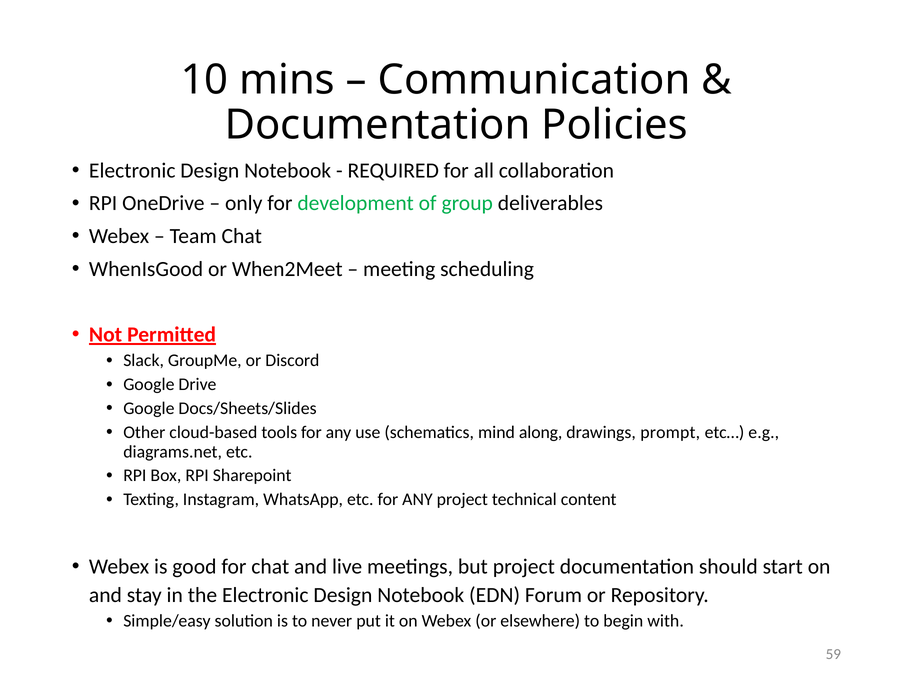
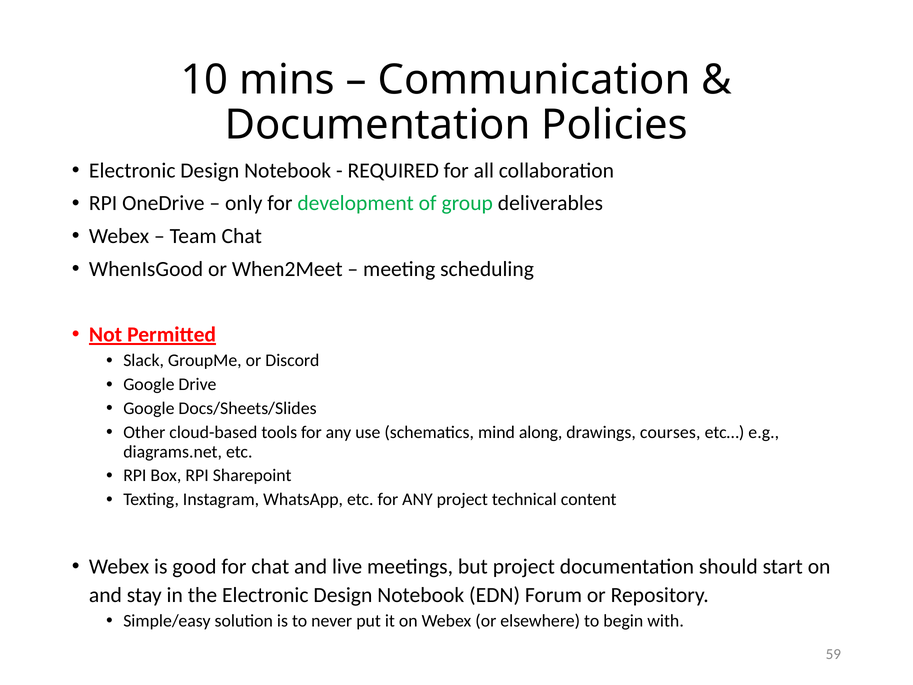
prompt: prompt -> courses
